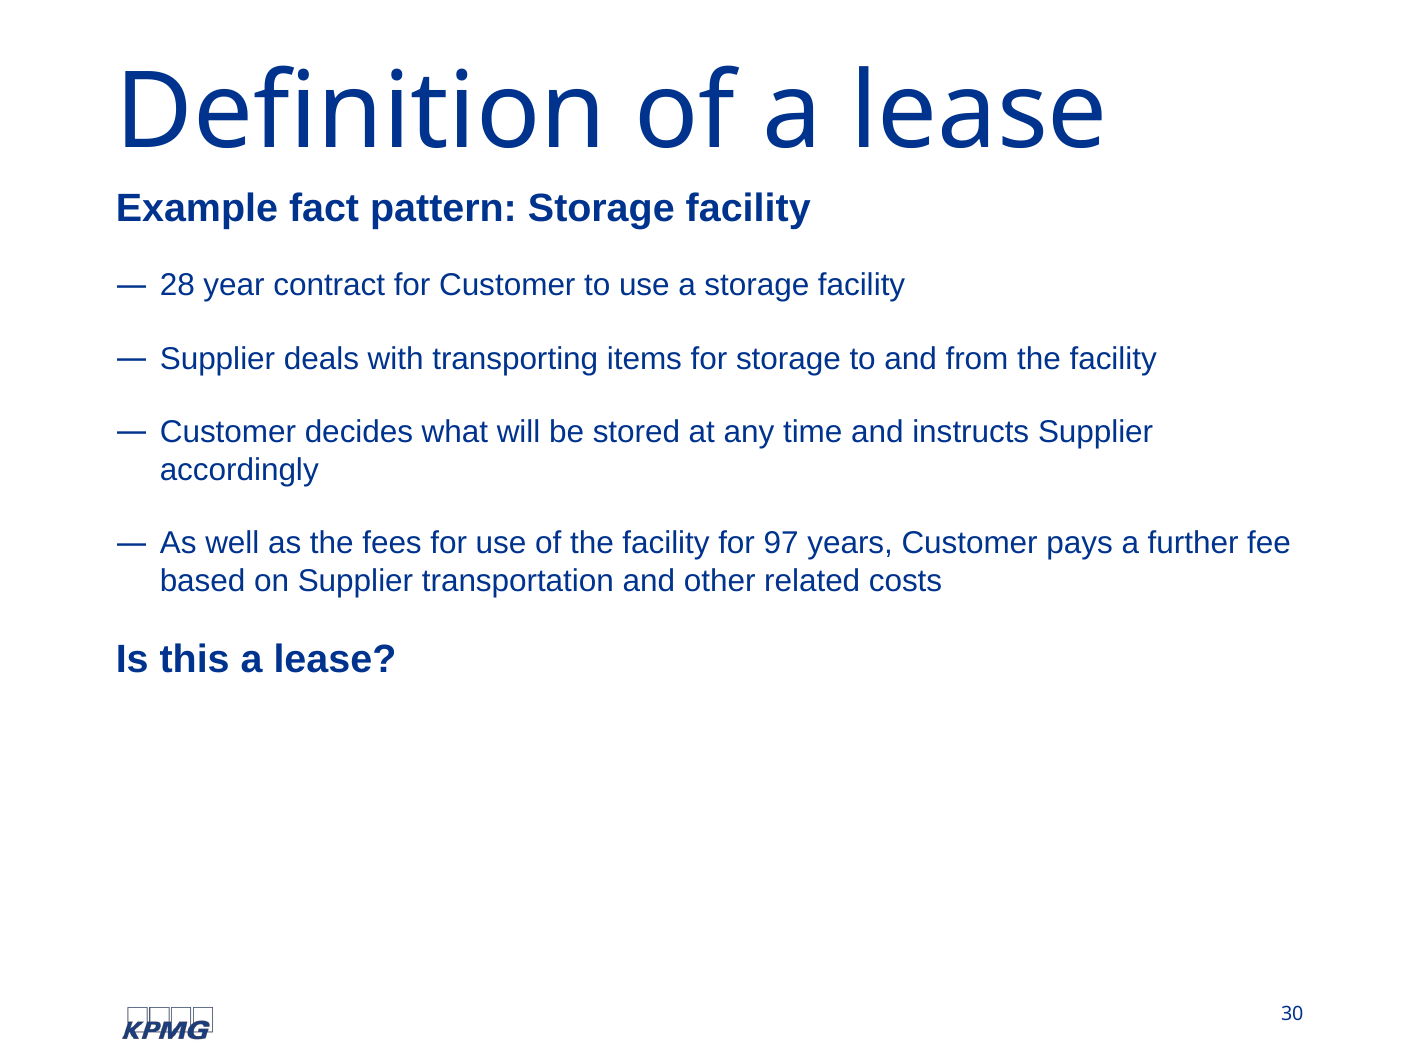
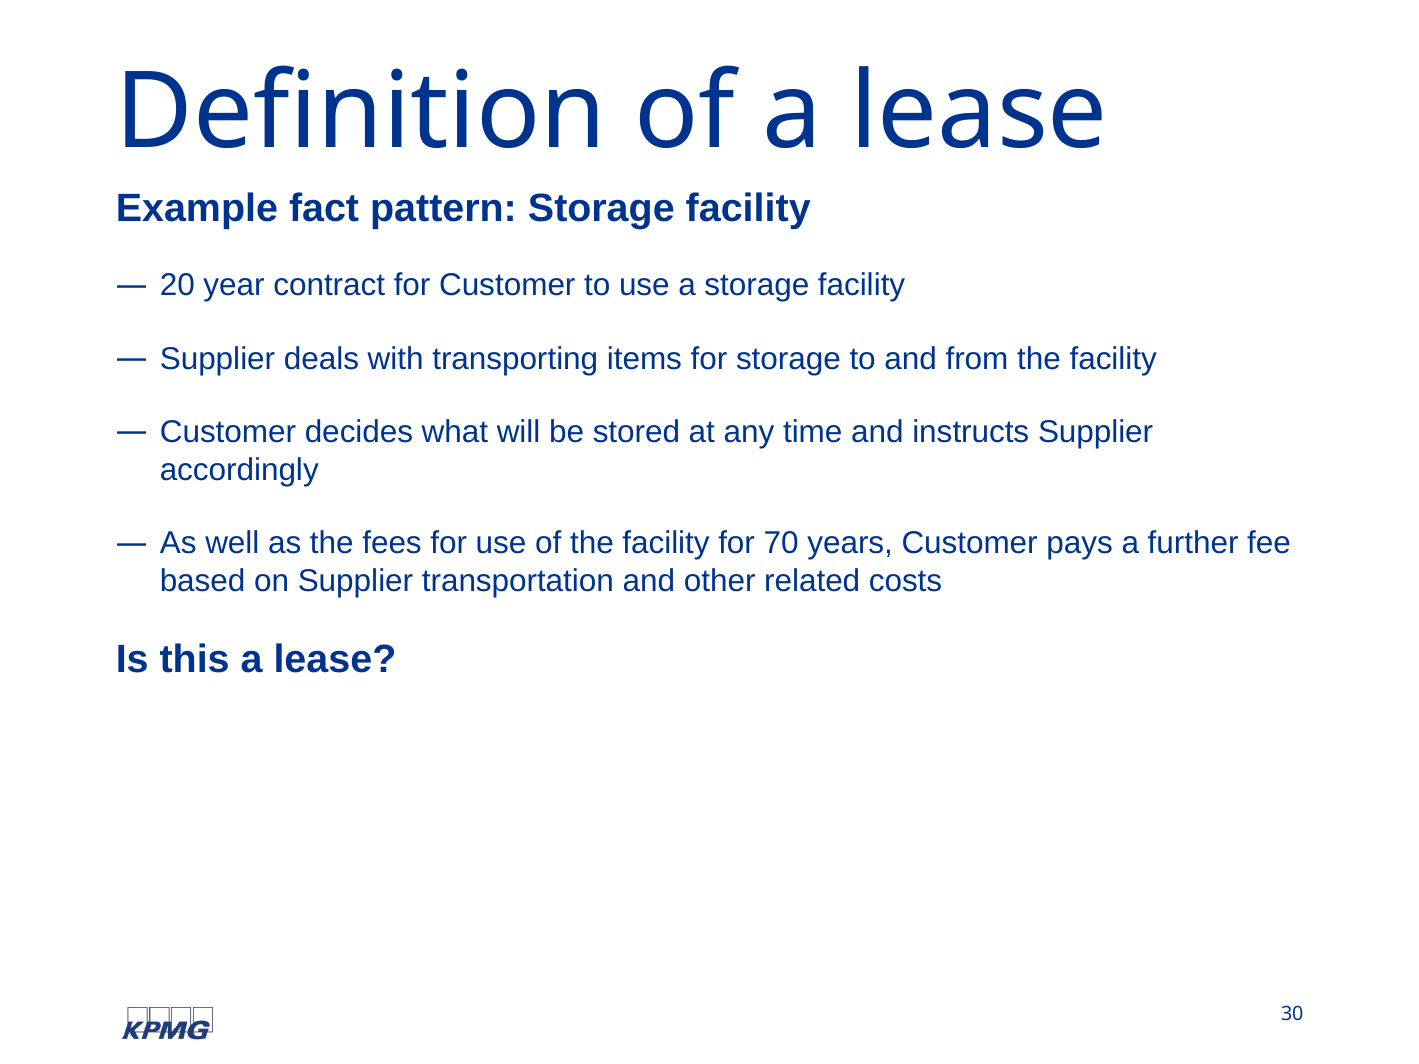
28: 28 -> 20
97: 97 -> 70
